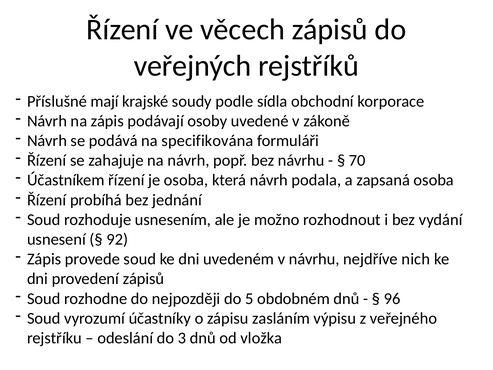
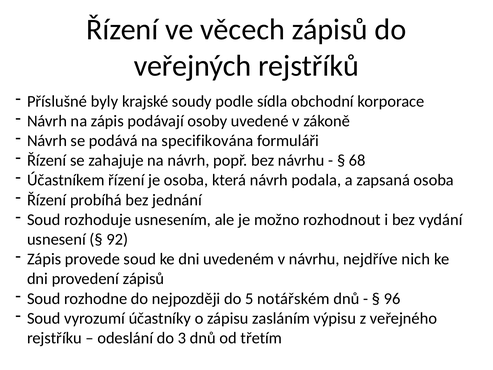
mají: mají -> byly
70: 70 -> 68
obdobném: obdobném -> notářském
vložka: vložka -> třetím
